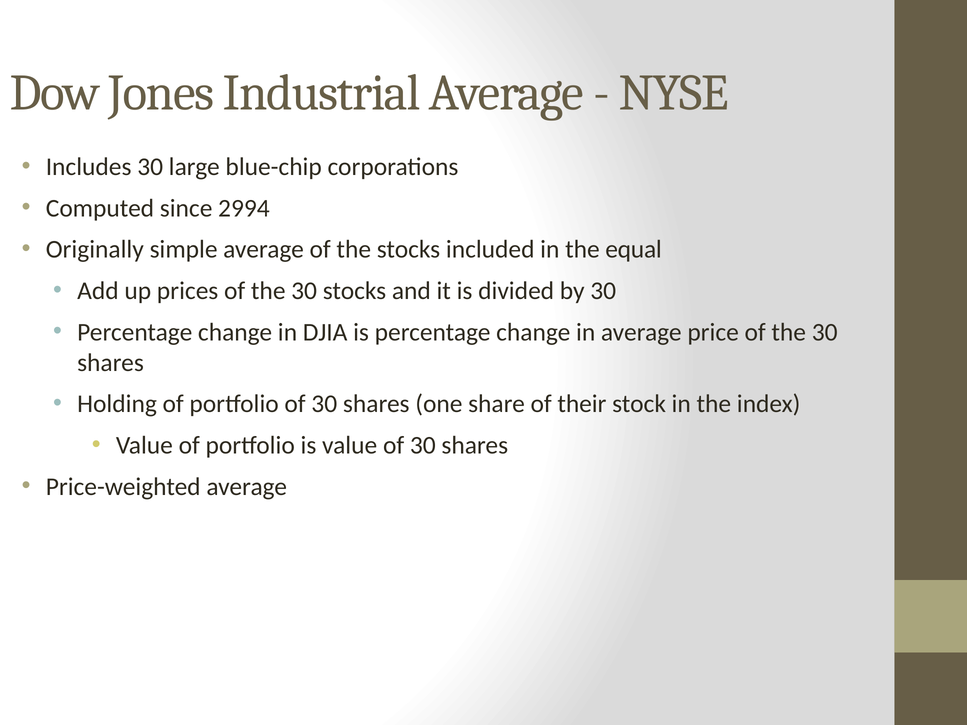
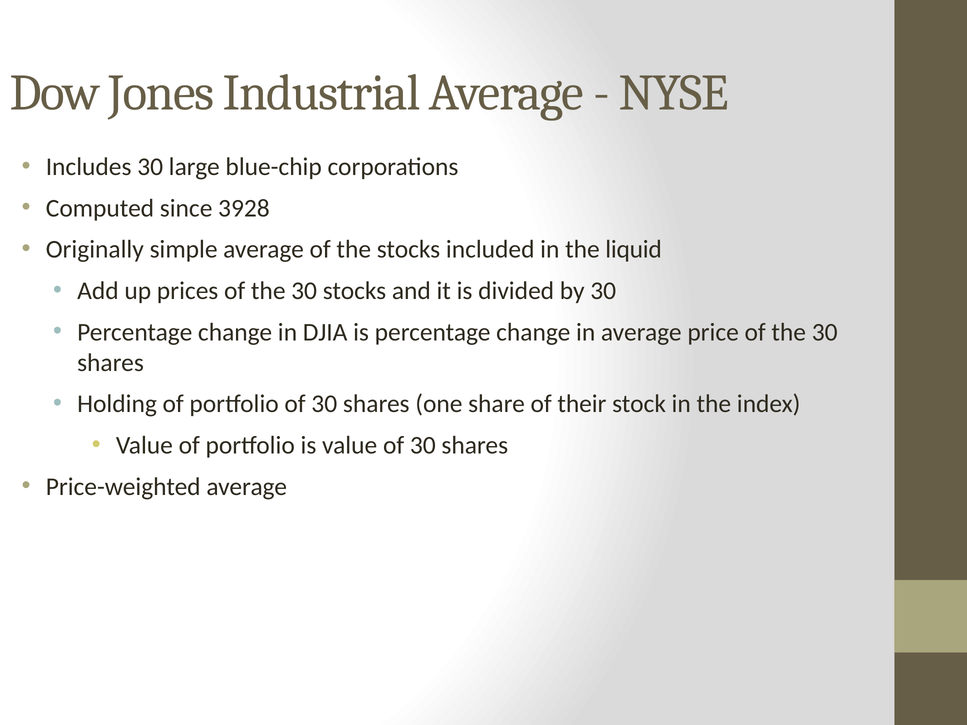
2994: 2994 -> 3928
equal: equal -> liquid
